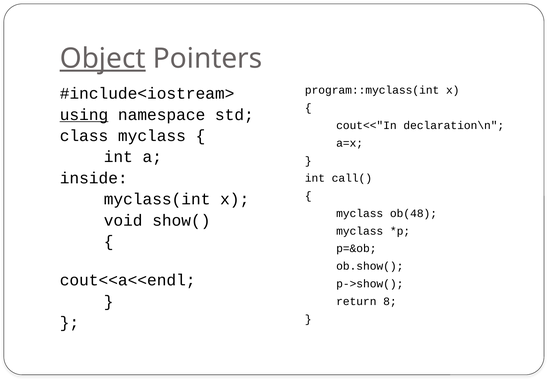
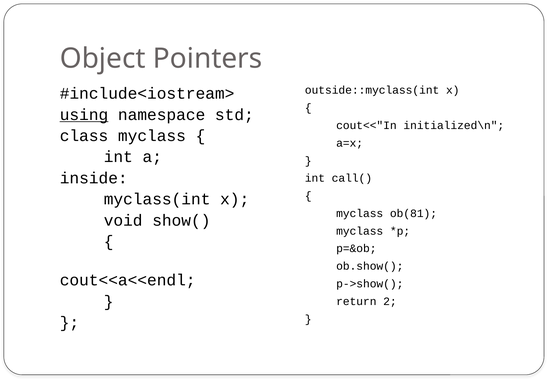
Object underline: present -> none
program::myclass(int: program::myclass(int -> outside::myclass(int
declaration\n: declaration\n -> initialized\n
ob(48: ob(48 -> ob(81
8: 8 -> 2
